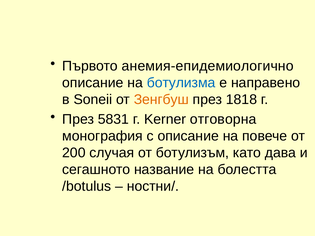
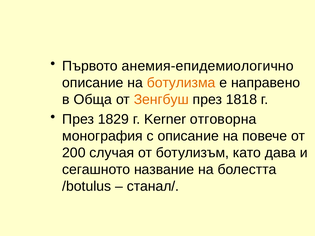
ботулизма colour: blue -> orange
Soneii: Soneii -> Обща
5831: 5831 -> 1829
ностни/: ностни/ -> станал/
